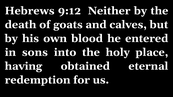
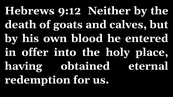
sons: sons -> offer
